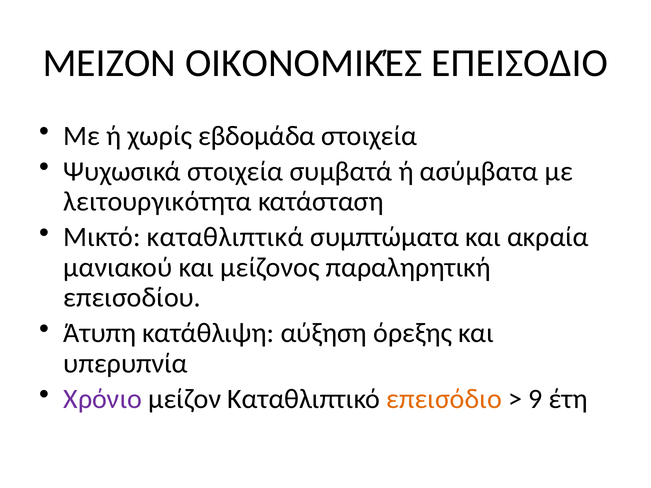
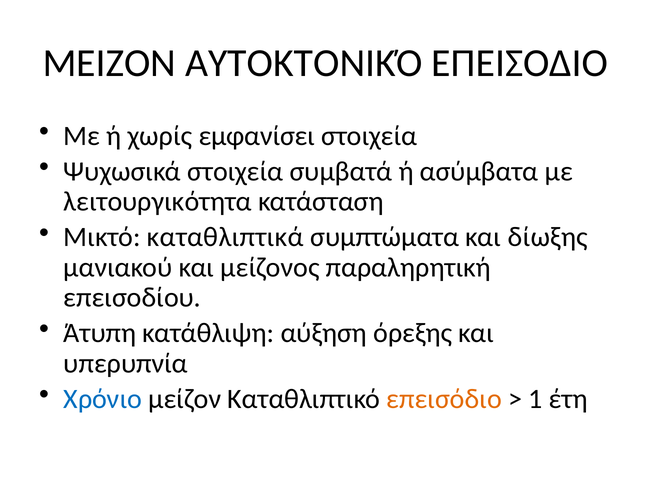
ΟΙΚΟΝΟΜΙΚΈΣ: ΟΙΚΟΝΟΜΙΚΈΣ -> ΑΥΤΟΚΤΟΝΙΚΌ
εβδομάδα: εβδομάδα -> εμφανίσει
ακραία: ακραία -> δίωξης
Χρόνιο colour: purple -> blue
9: 9 -> 1
